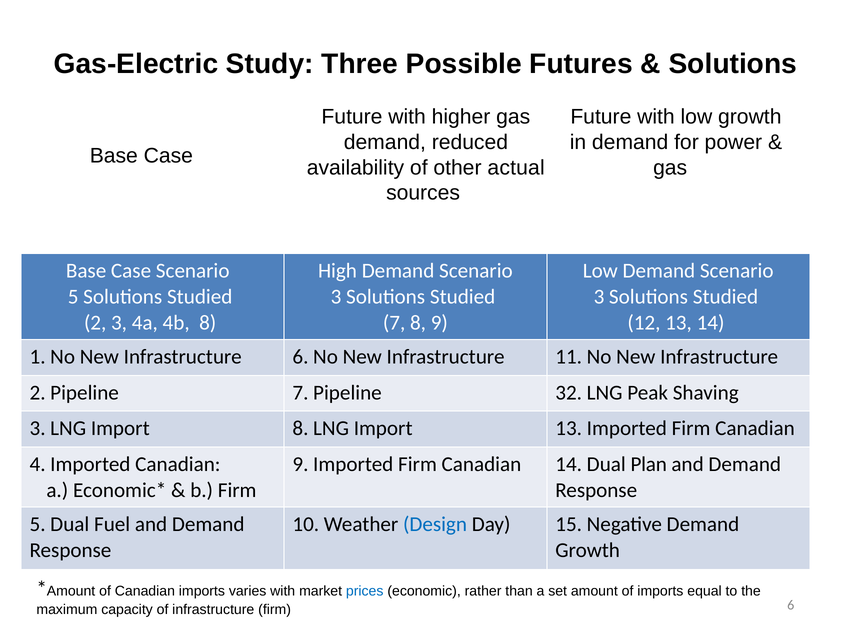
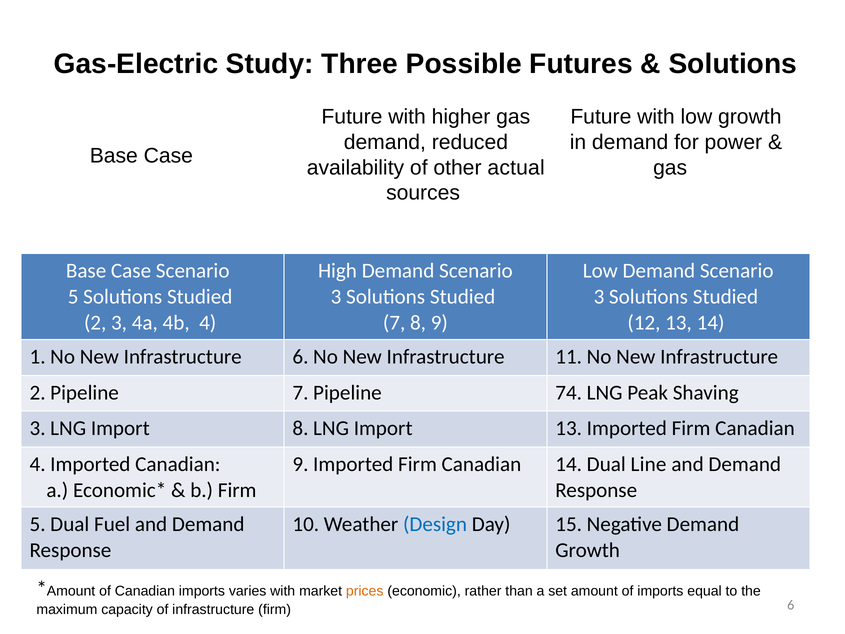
4b 8: 8 -> 4
32: 32 -> 74
Plan: Plan -> Line
prices colour: blue -> orange
